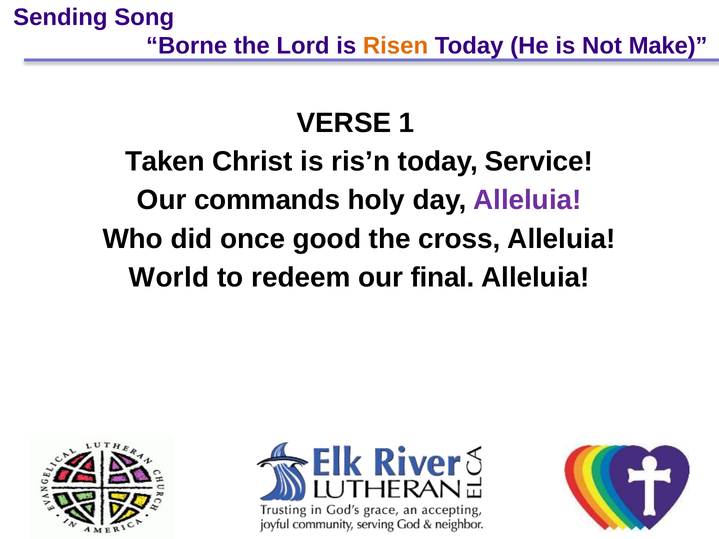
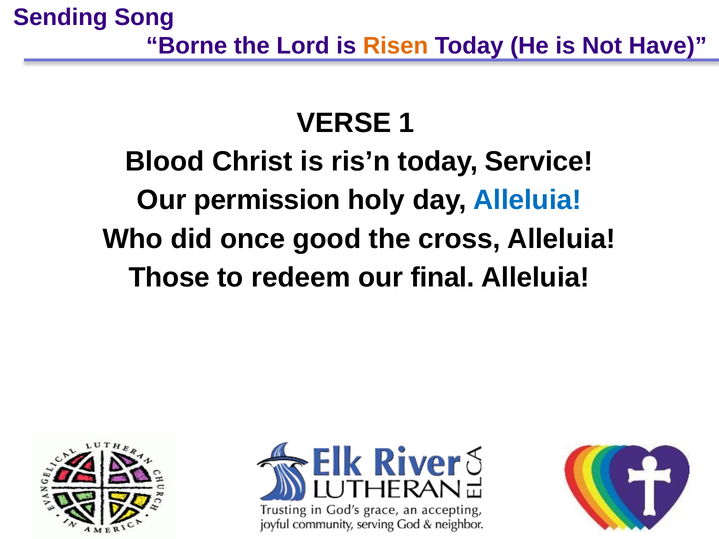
Make: Make -> Have
Taken: Taken -> Blood
commands: commands -> permission
Alleluia at (527, 200) colour: purple -> blue
World: World -> Those
